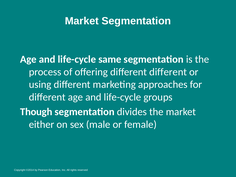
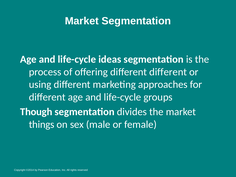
same: same -> ideas
either: either -> things
